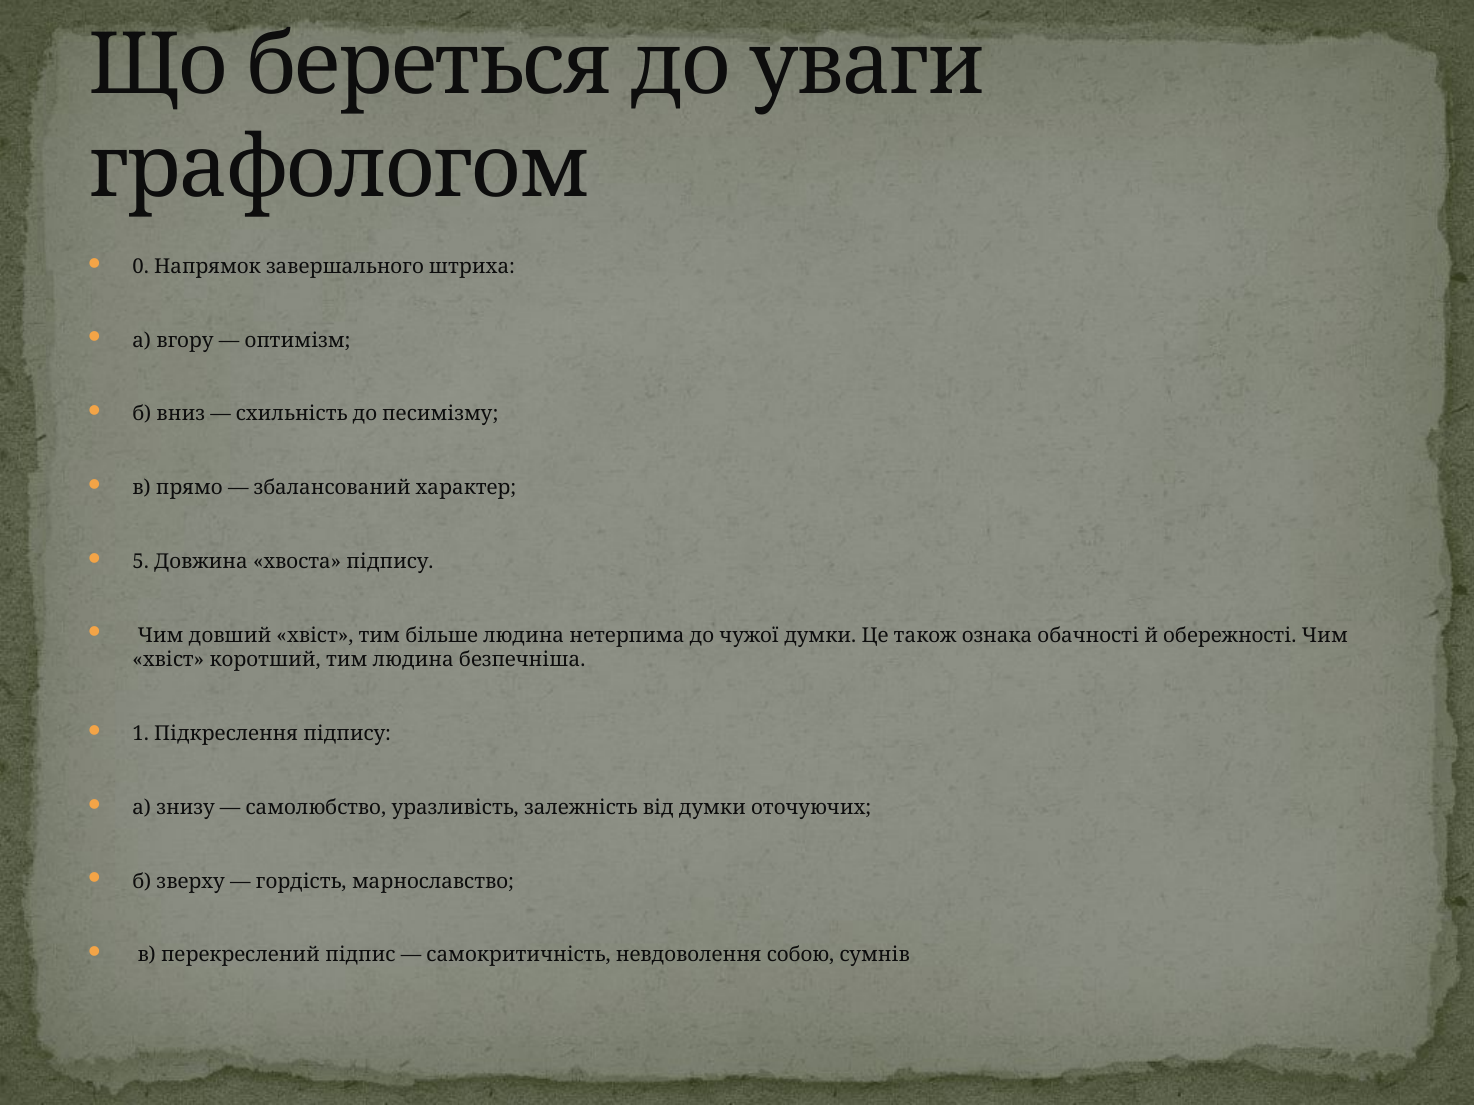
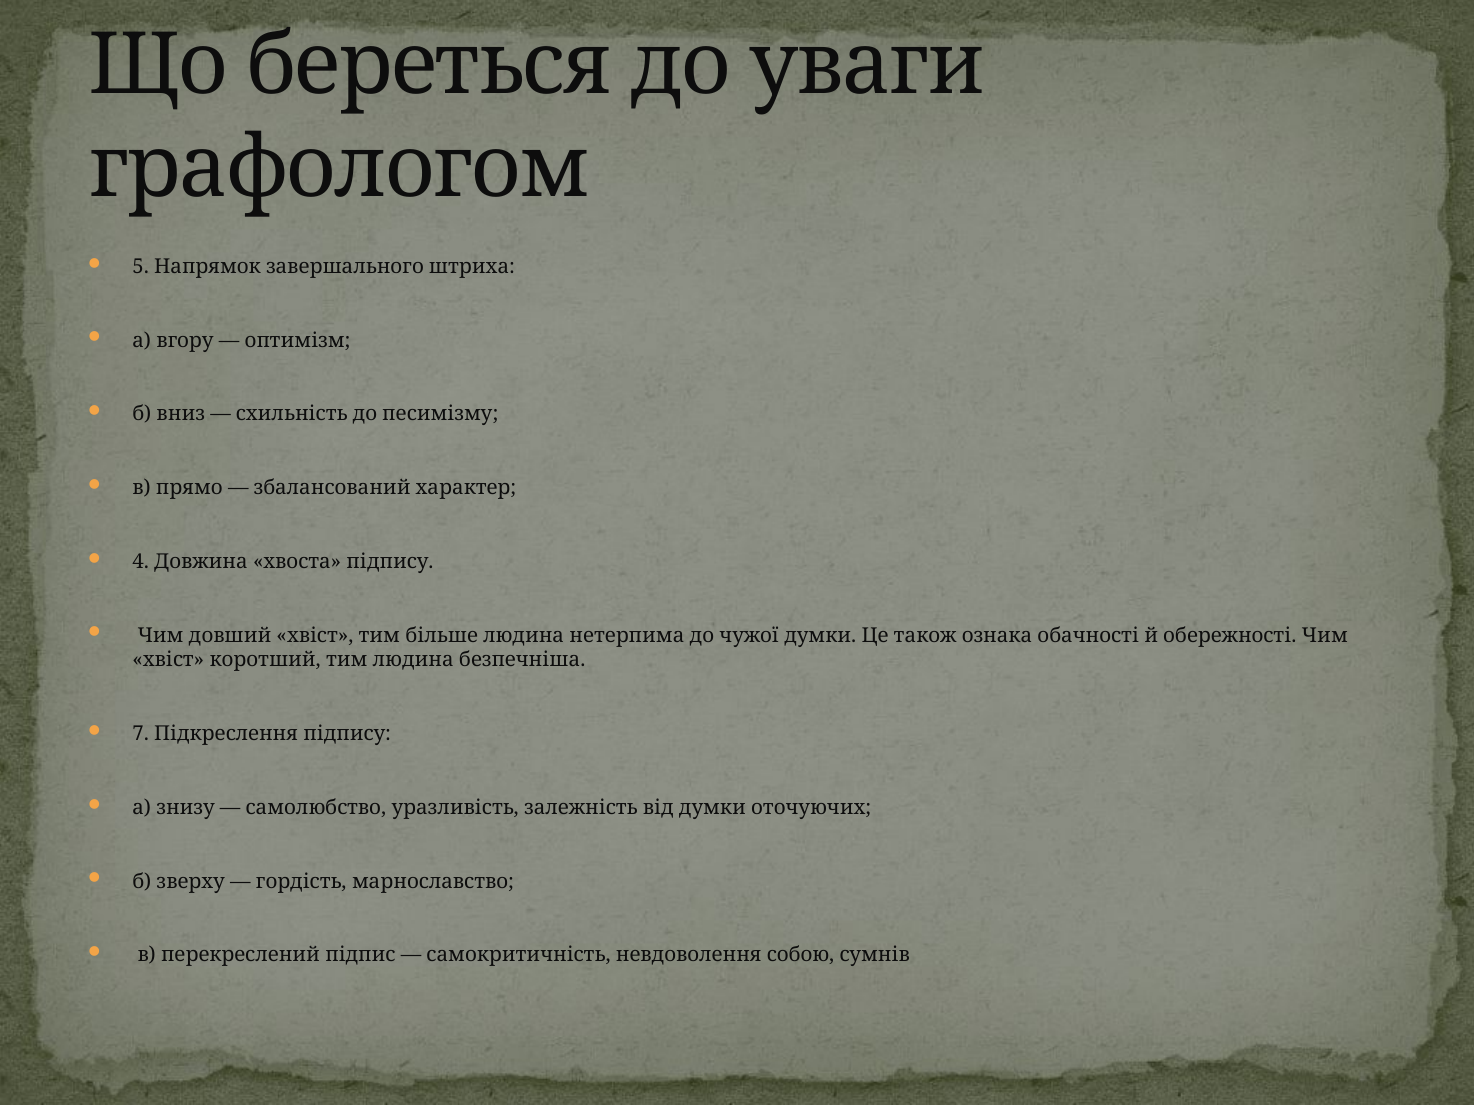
0: 0 -> 5
5: 5 -> 4
1: 1 -> 7
